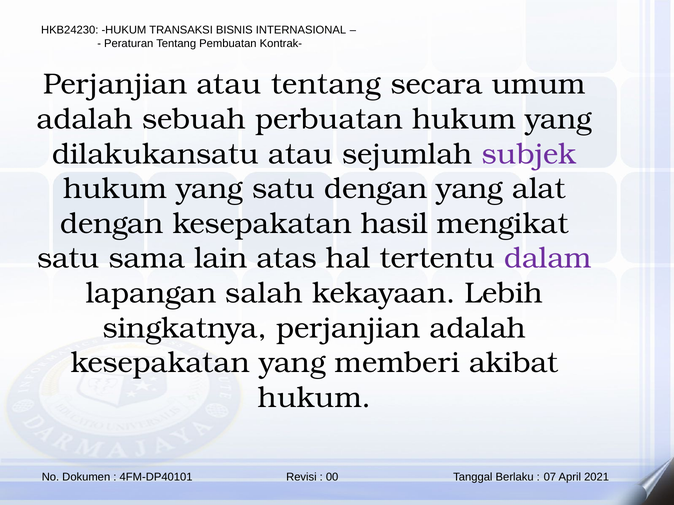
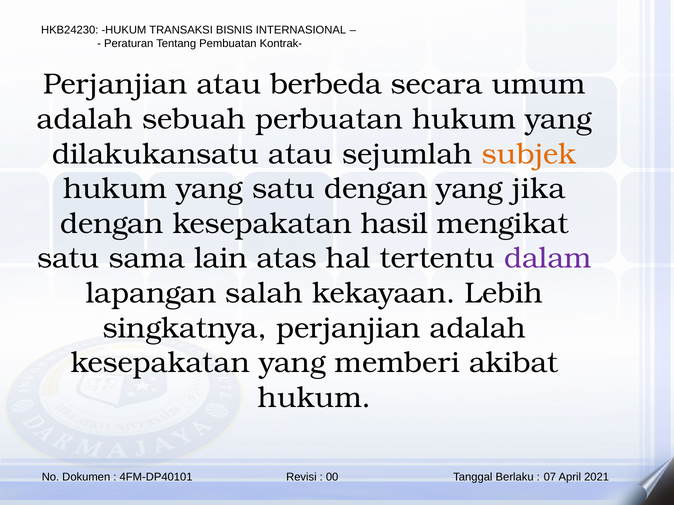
atau tentang: tentang -> berbeda
subjek colour: purple -> orange
alat: alat -> jika
